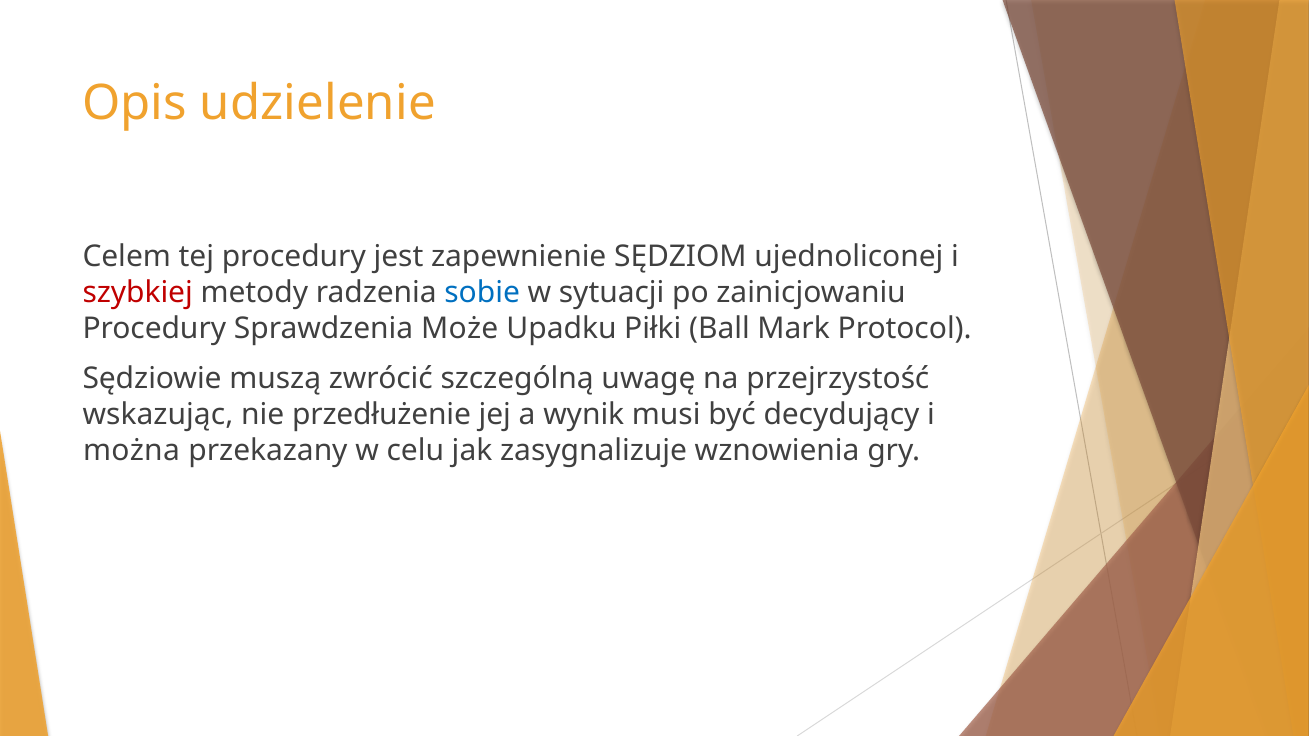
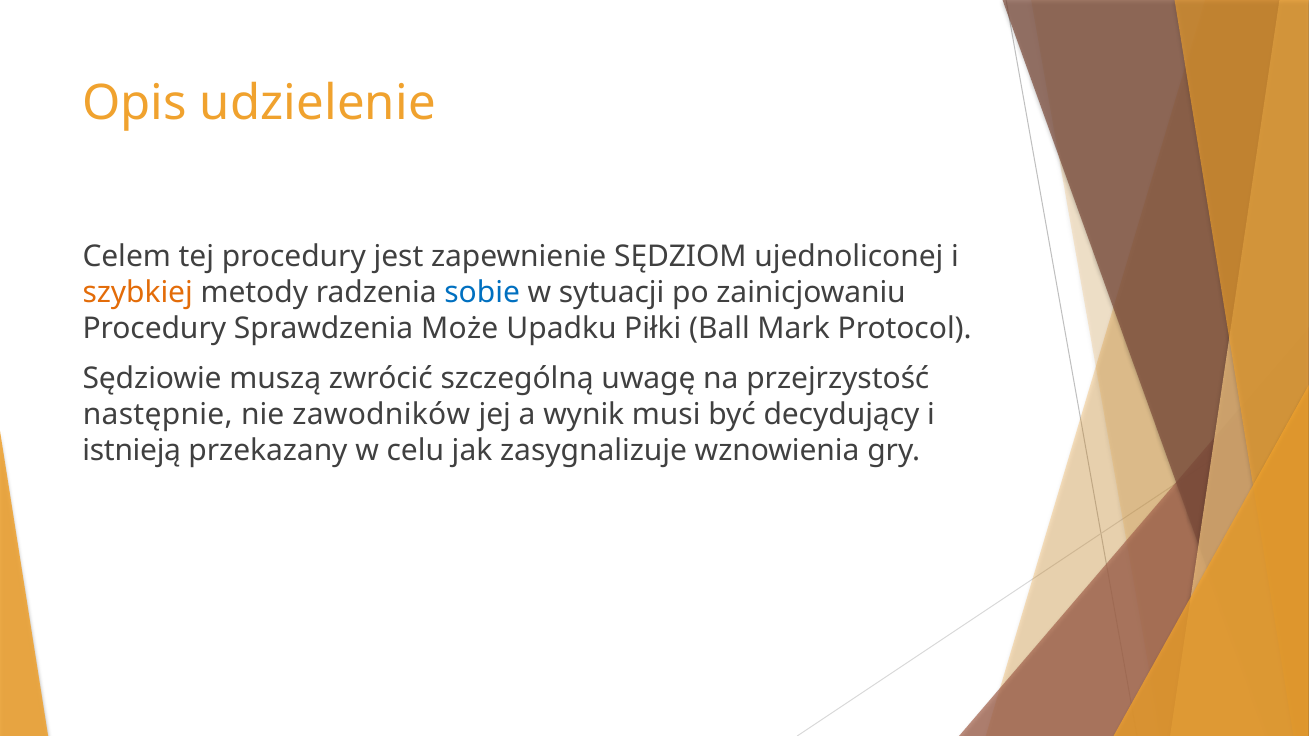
szybkiej colour: red -> orange
wskazując: wskazując -> następnie
przedłużenie: przedłużenie -> zawodników
można: można -> istnieją
